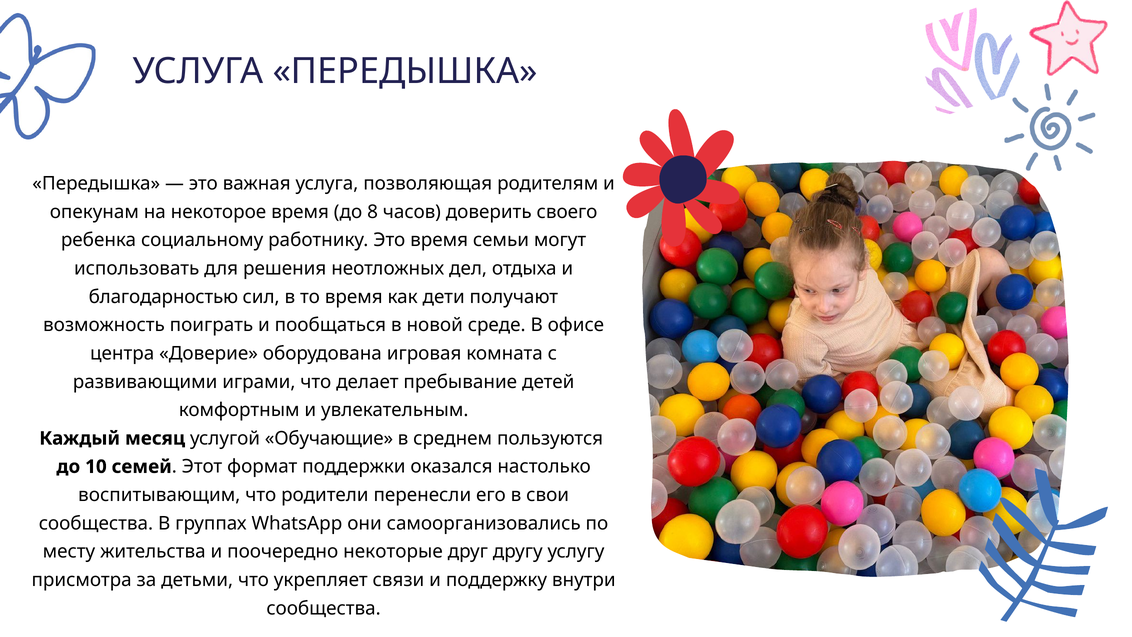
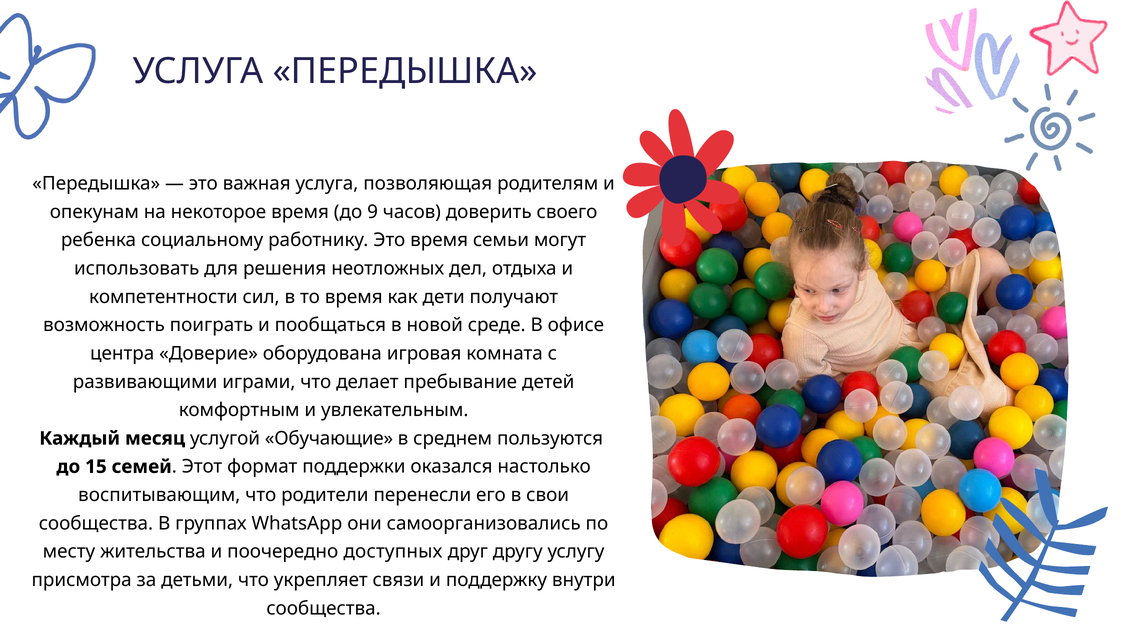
8: 8 -> 9
благодарностью: благодарностью -> компетентности
10: 10 -> 15
некоторые: некоторые -> доступных
